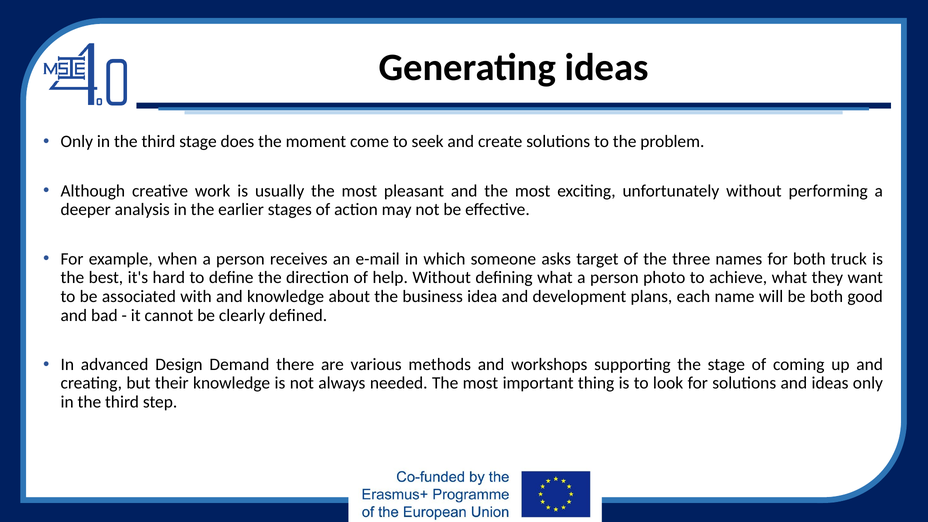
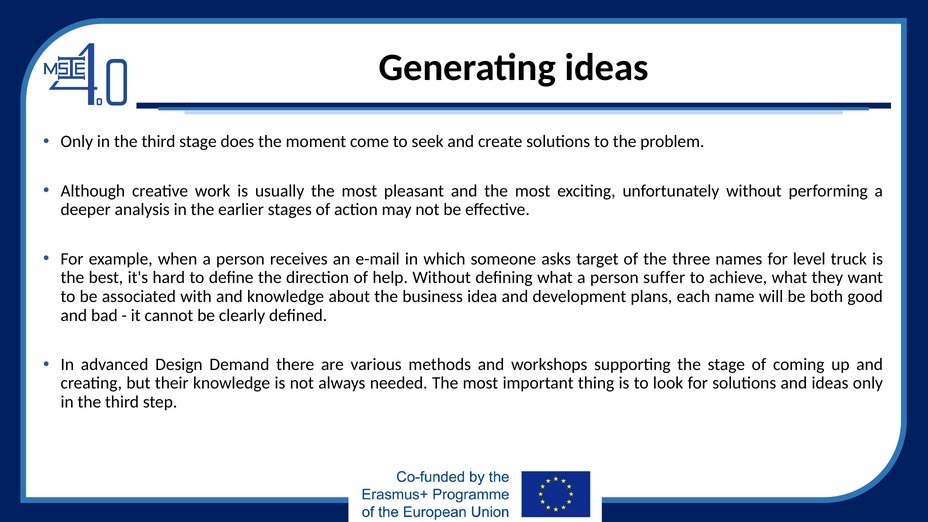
for both: both -> level
photo: photo -> suffer
